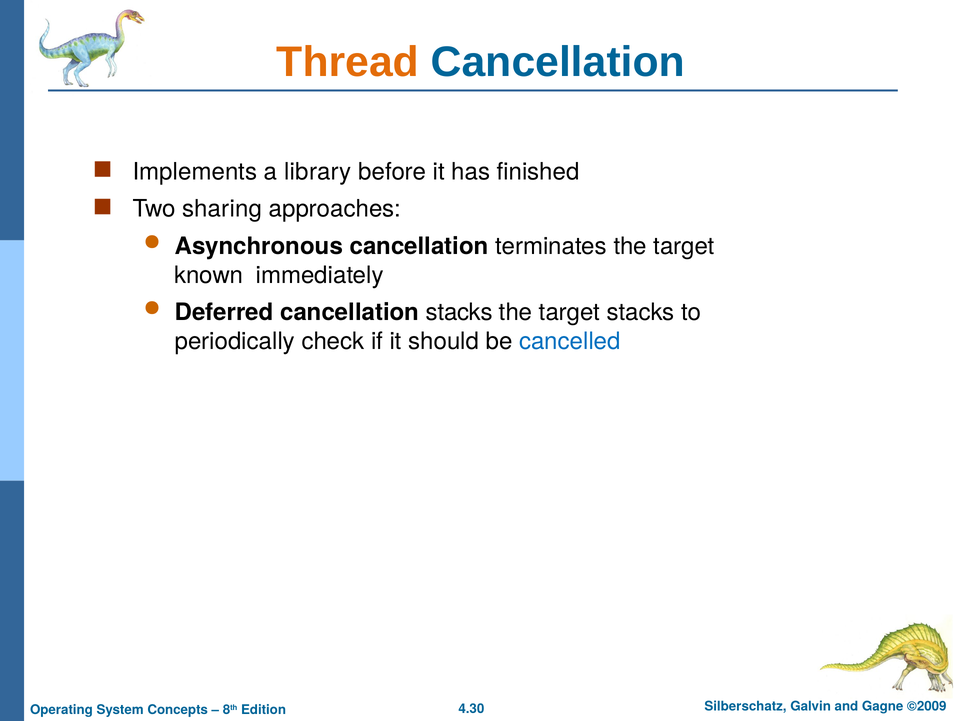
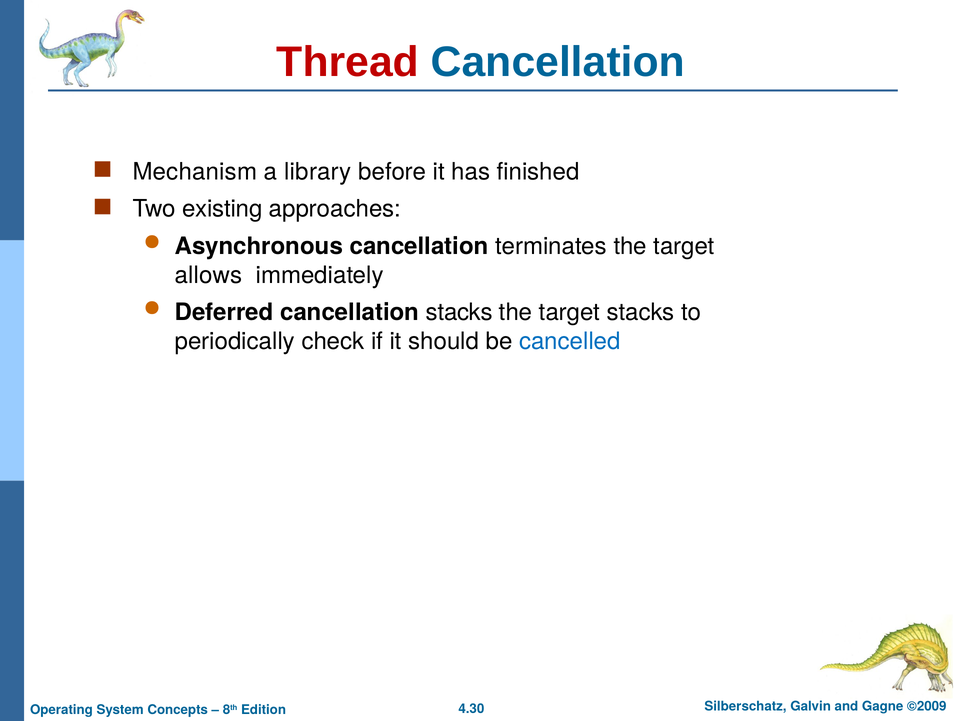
Thread colour: orange -> red
Implements: Implements -> Mechanism
sharing: sharing -> existing
known: known -> allows
